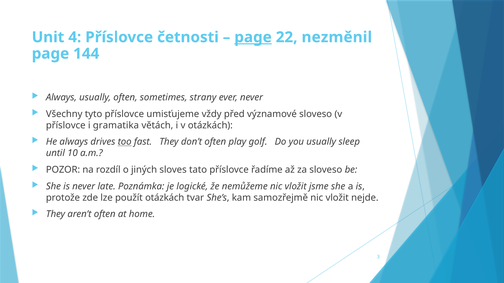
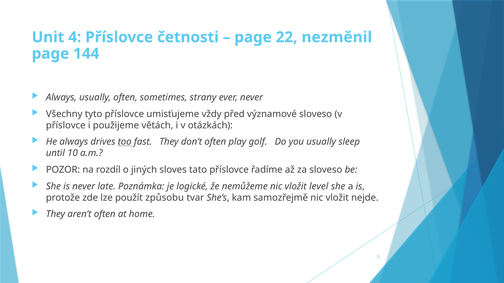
page at (253, 37) underline: present -> none
gramatika: gramatika -> použijeme
jsme: jsme -> level
použít otázkách: otázkách -> způsobu
